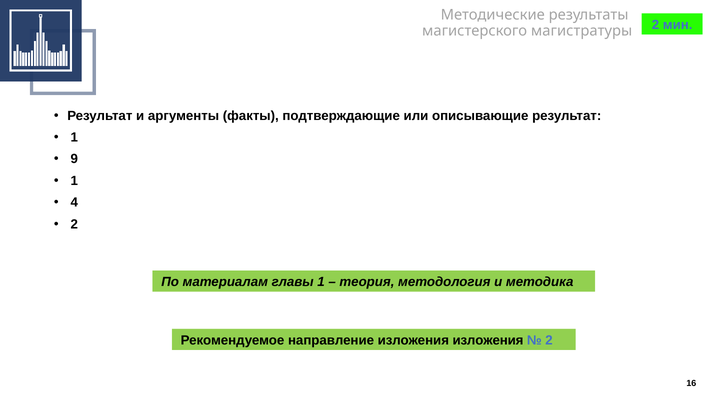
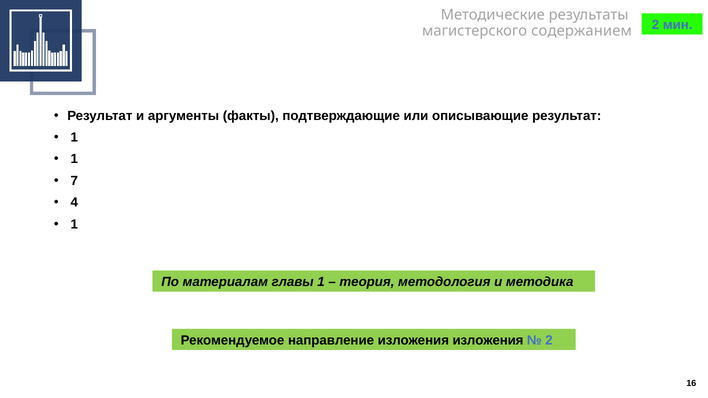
магистратуры: магистратуры -> содержанием
9 at (74, 159): 9 -> 1
1 at (74, 181): 1 -> 7
2 at (74, 224): 2 -> 1
